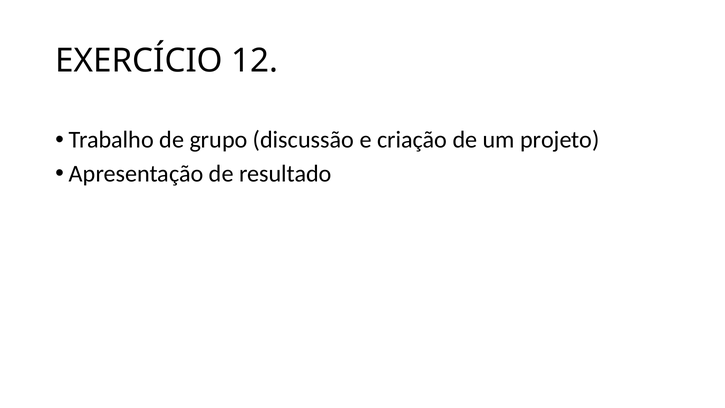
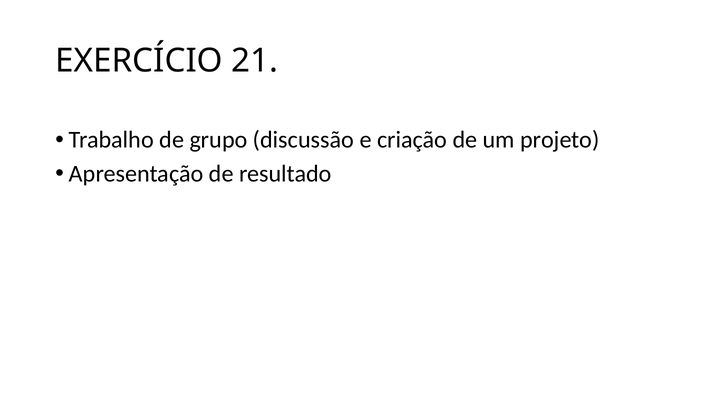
12: 12 -> 21
